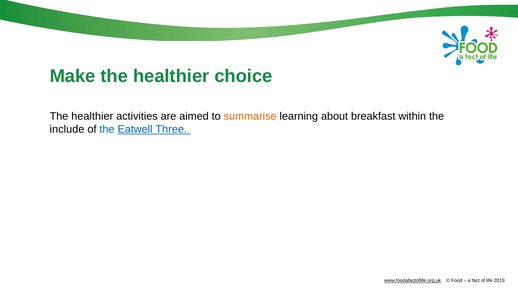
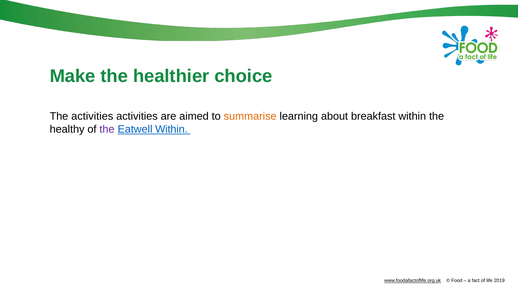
healthier at (92, 116): healthier -> activities
include: include -> healthy
the at (107, 129) colour: blue -> purple
Eatwell Three: Three -> Within
